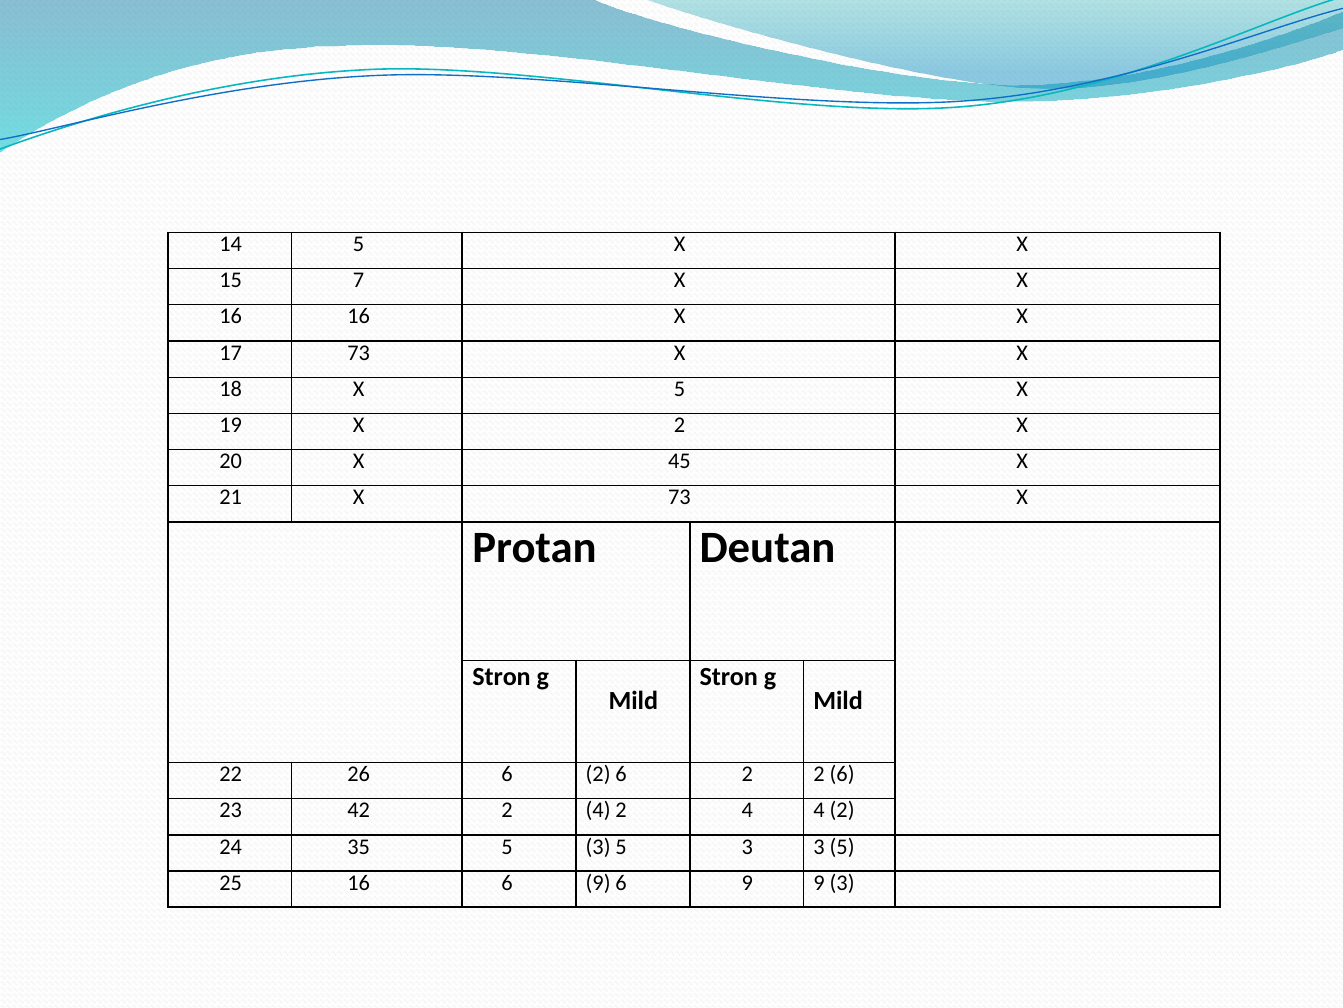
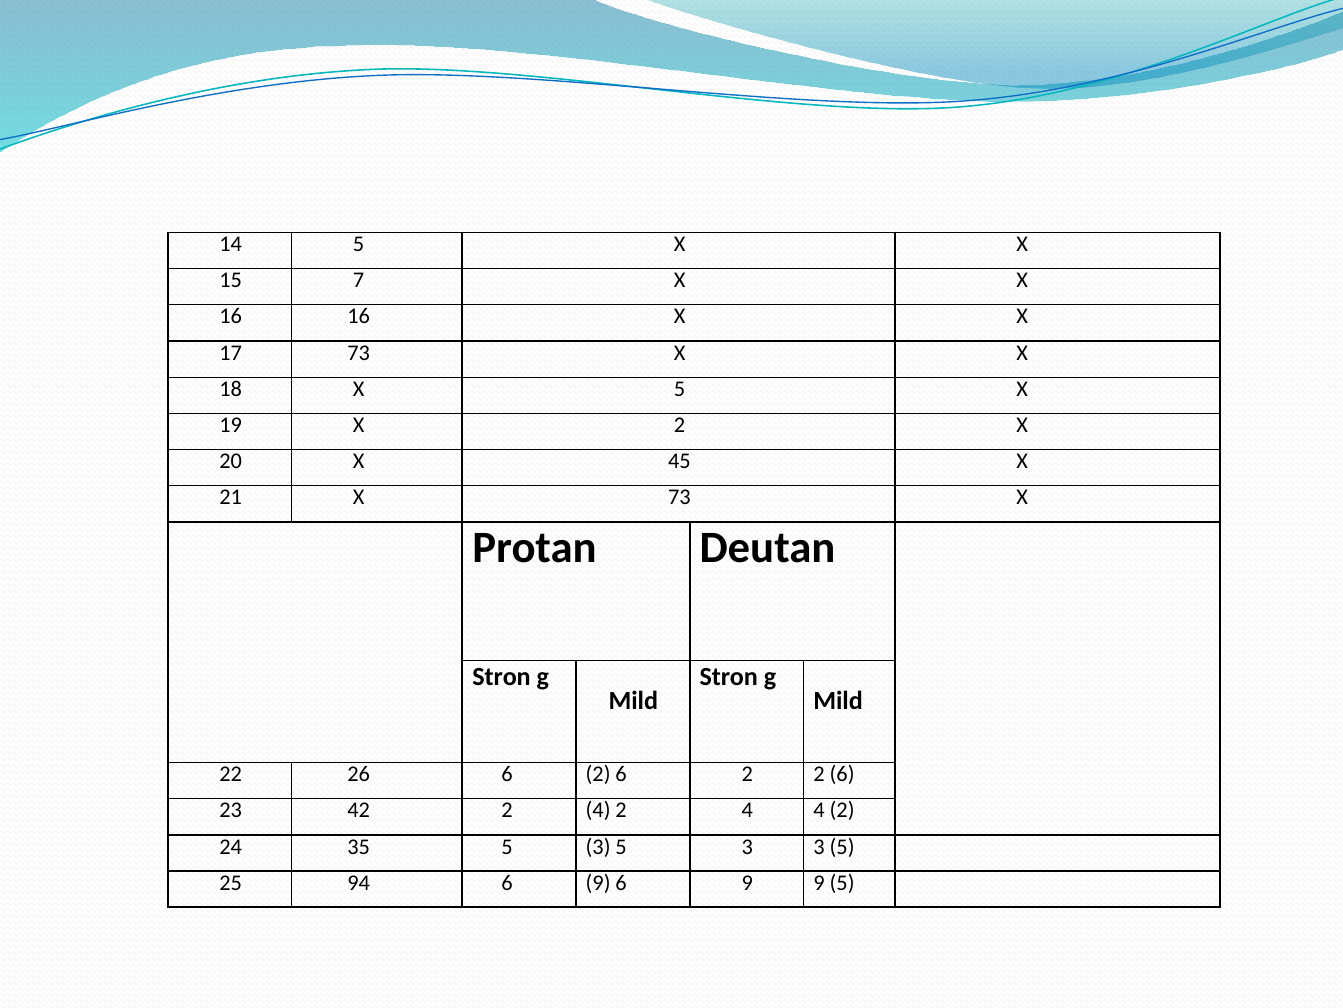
25 16: 16 -> 94
9 3: 3 -> 5
